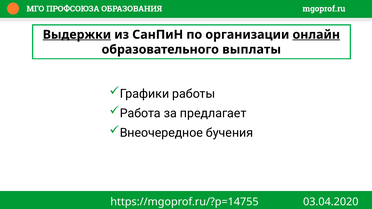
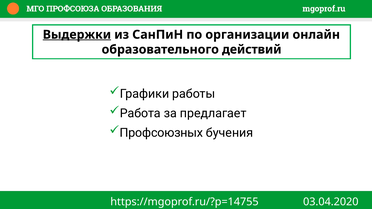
онлайн underline: present -> none
выплаты: выплаты -> действий
Внеочередное: Внеочередное -> Профсоюзных
